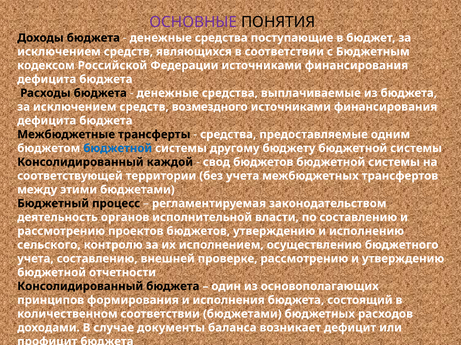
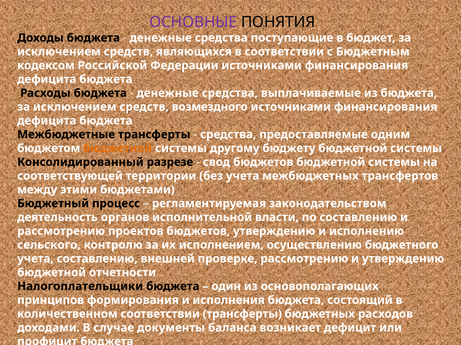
бюджетной at (118, 149) colour: blue -> orange
каждой: каждой -> разрезе
Консолидированный at (80, 287): Консолидированный -> Налогоплательщики
соответствии бюджетами: бюджетами -> трансферты
